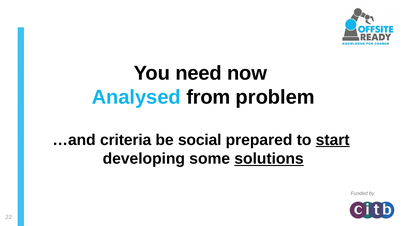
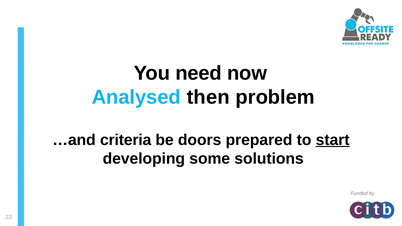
from: from -> then
social: social -> doors
solutions underline: present -> none
